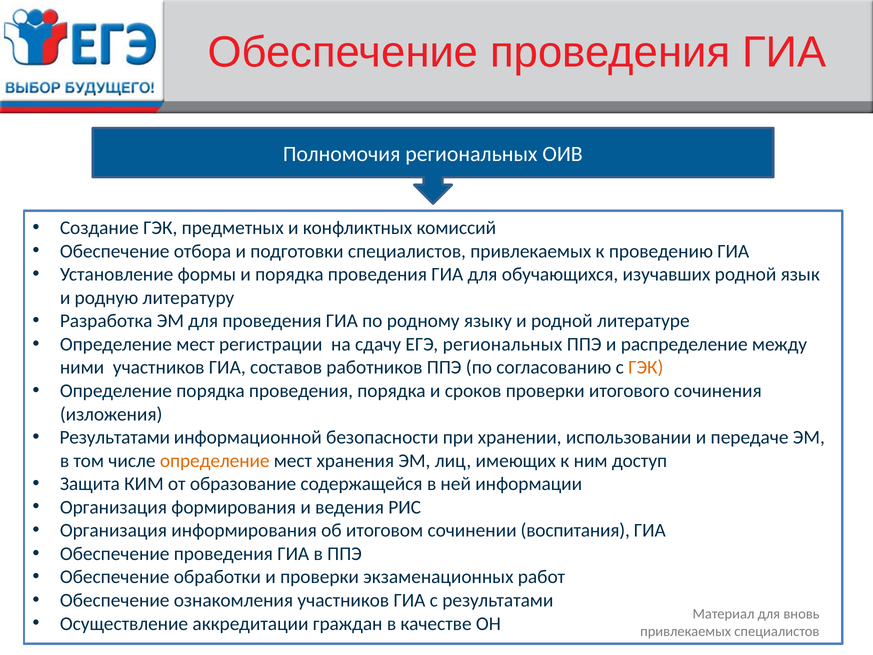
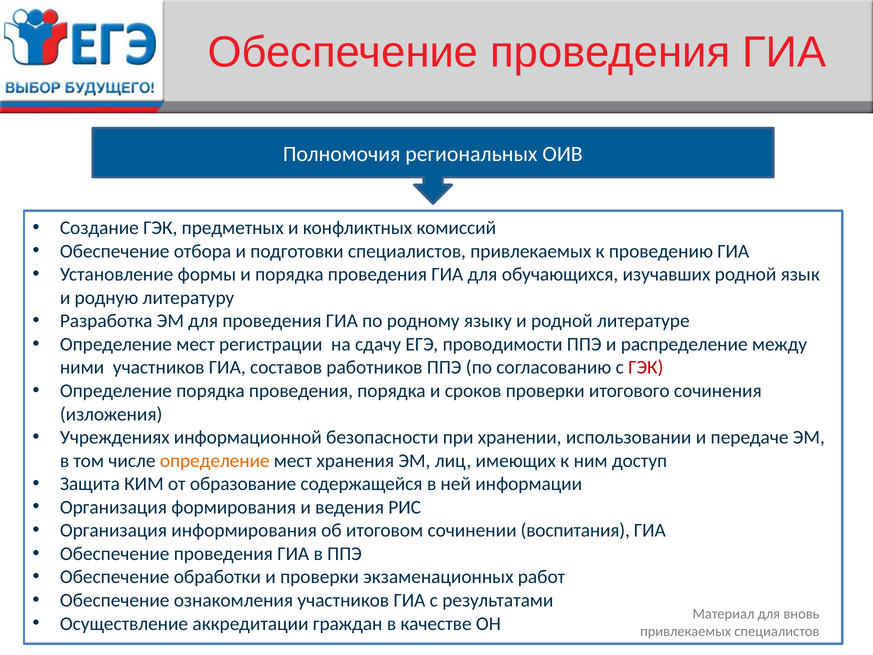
ЕГЭ региональных: региональных -> проводимости
ГЭК at (646, 367) colour: orange -> red
Результатами at (115, 437): Результатами -> Учреждениях
